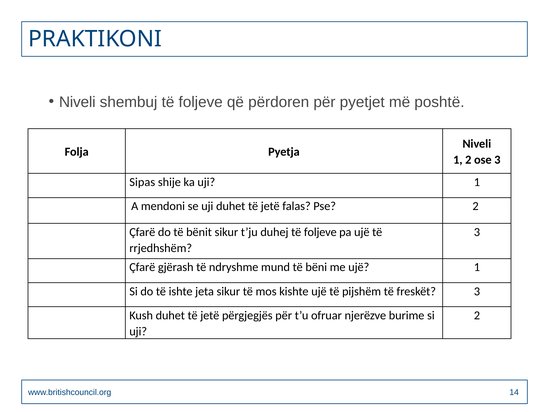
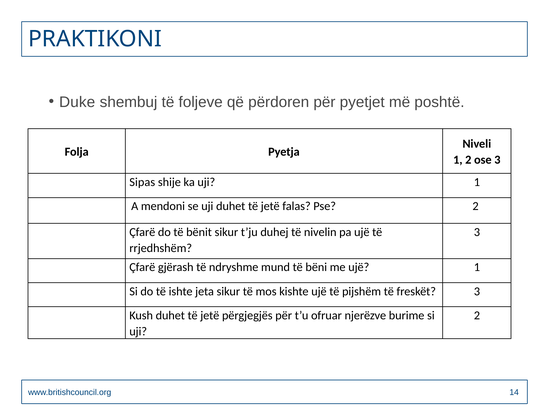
Niveli at (77, 102): Niveli -> Duke
duhej të foljeve: foljeve -> nivelin
